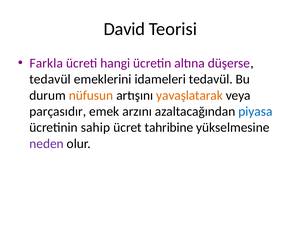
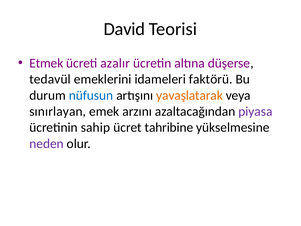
Farkla: Farkla -> Etmek
hangi: hangi -> azalır
idameleri tedavül: tedavül -> faktörü
nüfusun colour: orange -> blue
parçasıdır: parçasıdır -> sınırlayan
piyasa colour: blue -> purple
